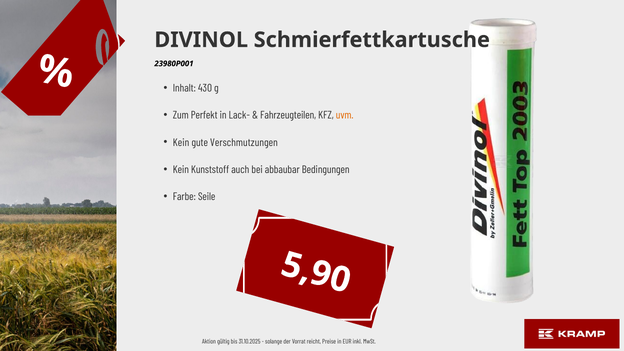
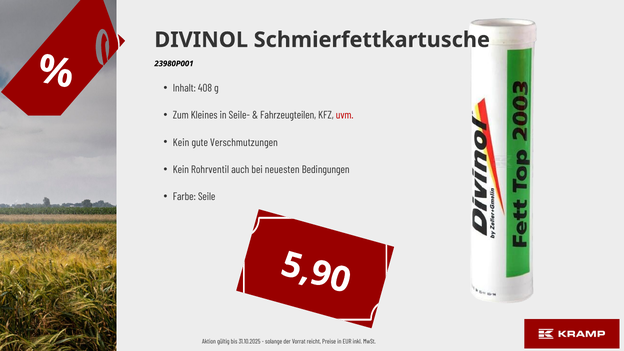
430: 430 -> 408
Perfekt: Perfekt -> Kleines
Lack-: Lack- -> Seile-
uvm colour: orange -> red
Kunststoff: Kunststoff -> Rohrventil
abbaubar: abbaubar -> neuesten
